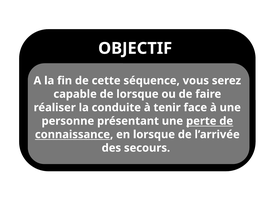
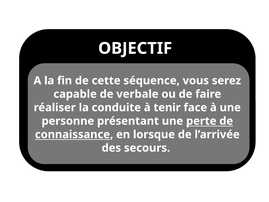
de lorsque: lorsque -> verbale
